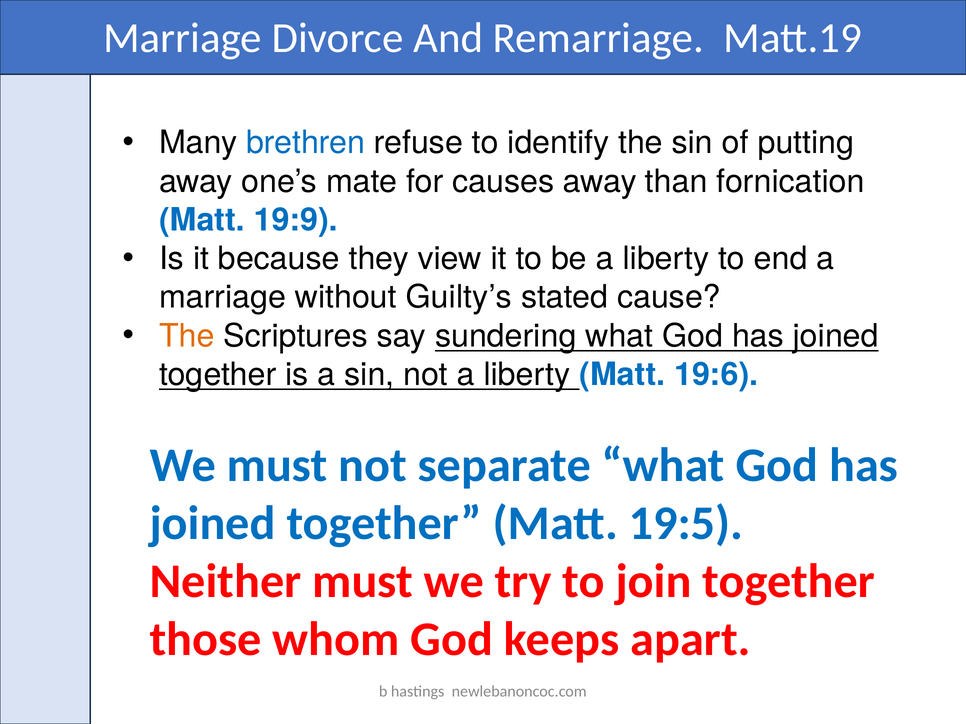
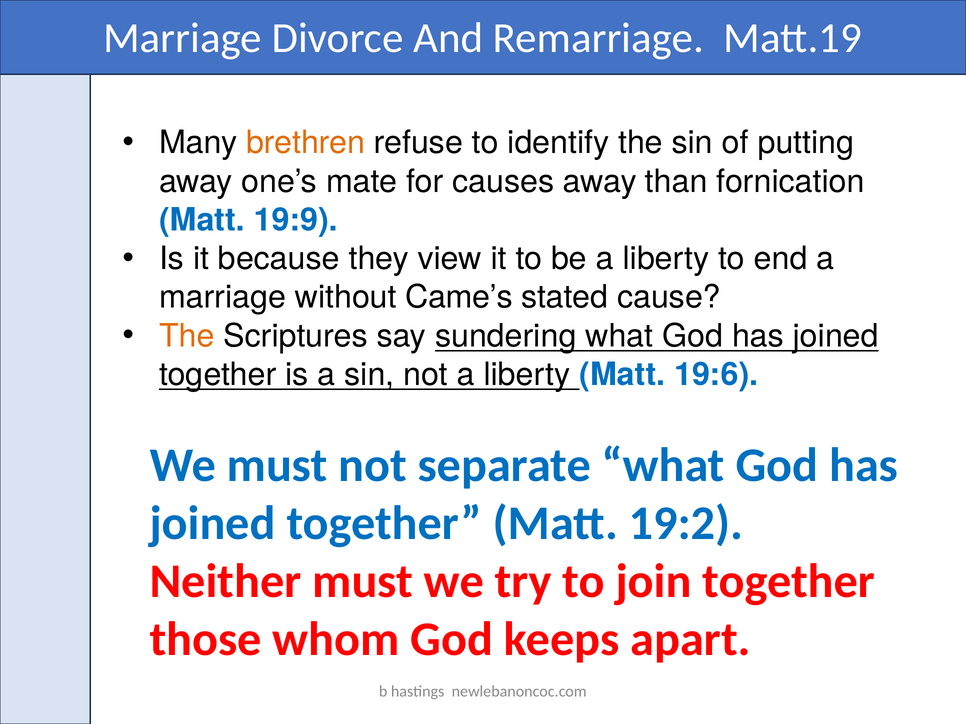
brethren colour: blue -> orange
Guilty’s: Guilty’s -> Came’s
19:5: 19:5 -> 19:2
